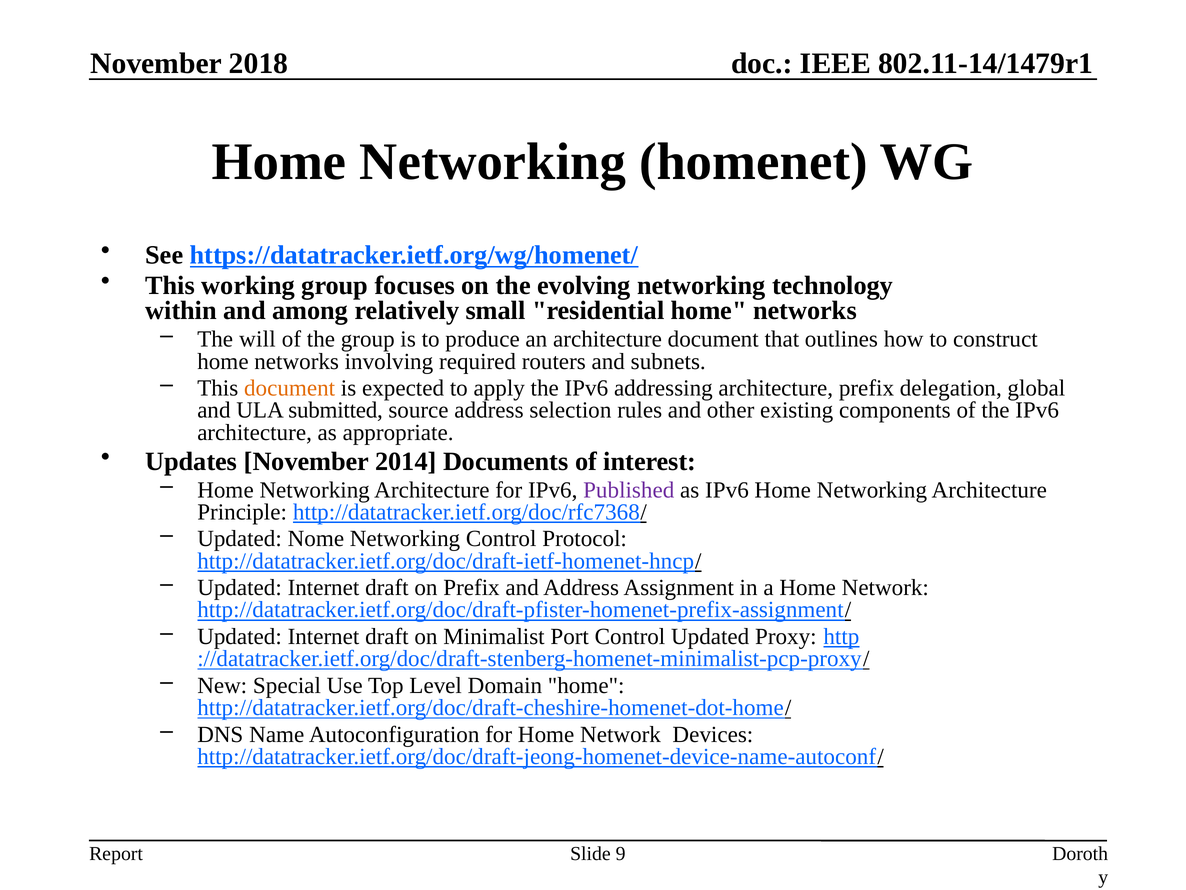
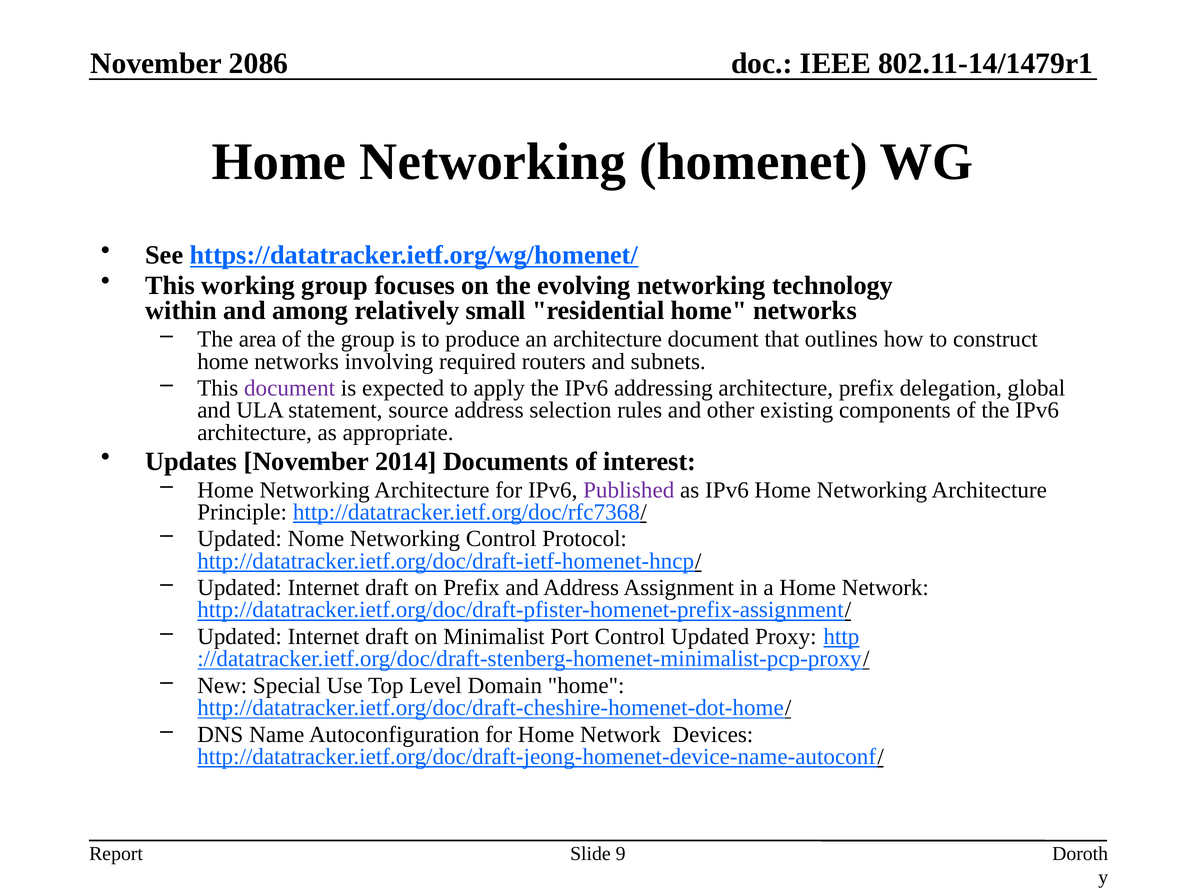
2018: 2018 -> 2086
will: will -> area
document at (290, 388) colour: orange -> purple
submitted: submitted -> statement
